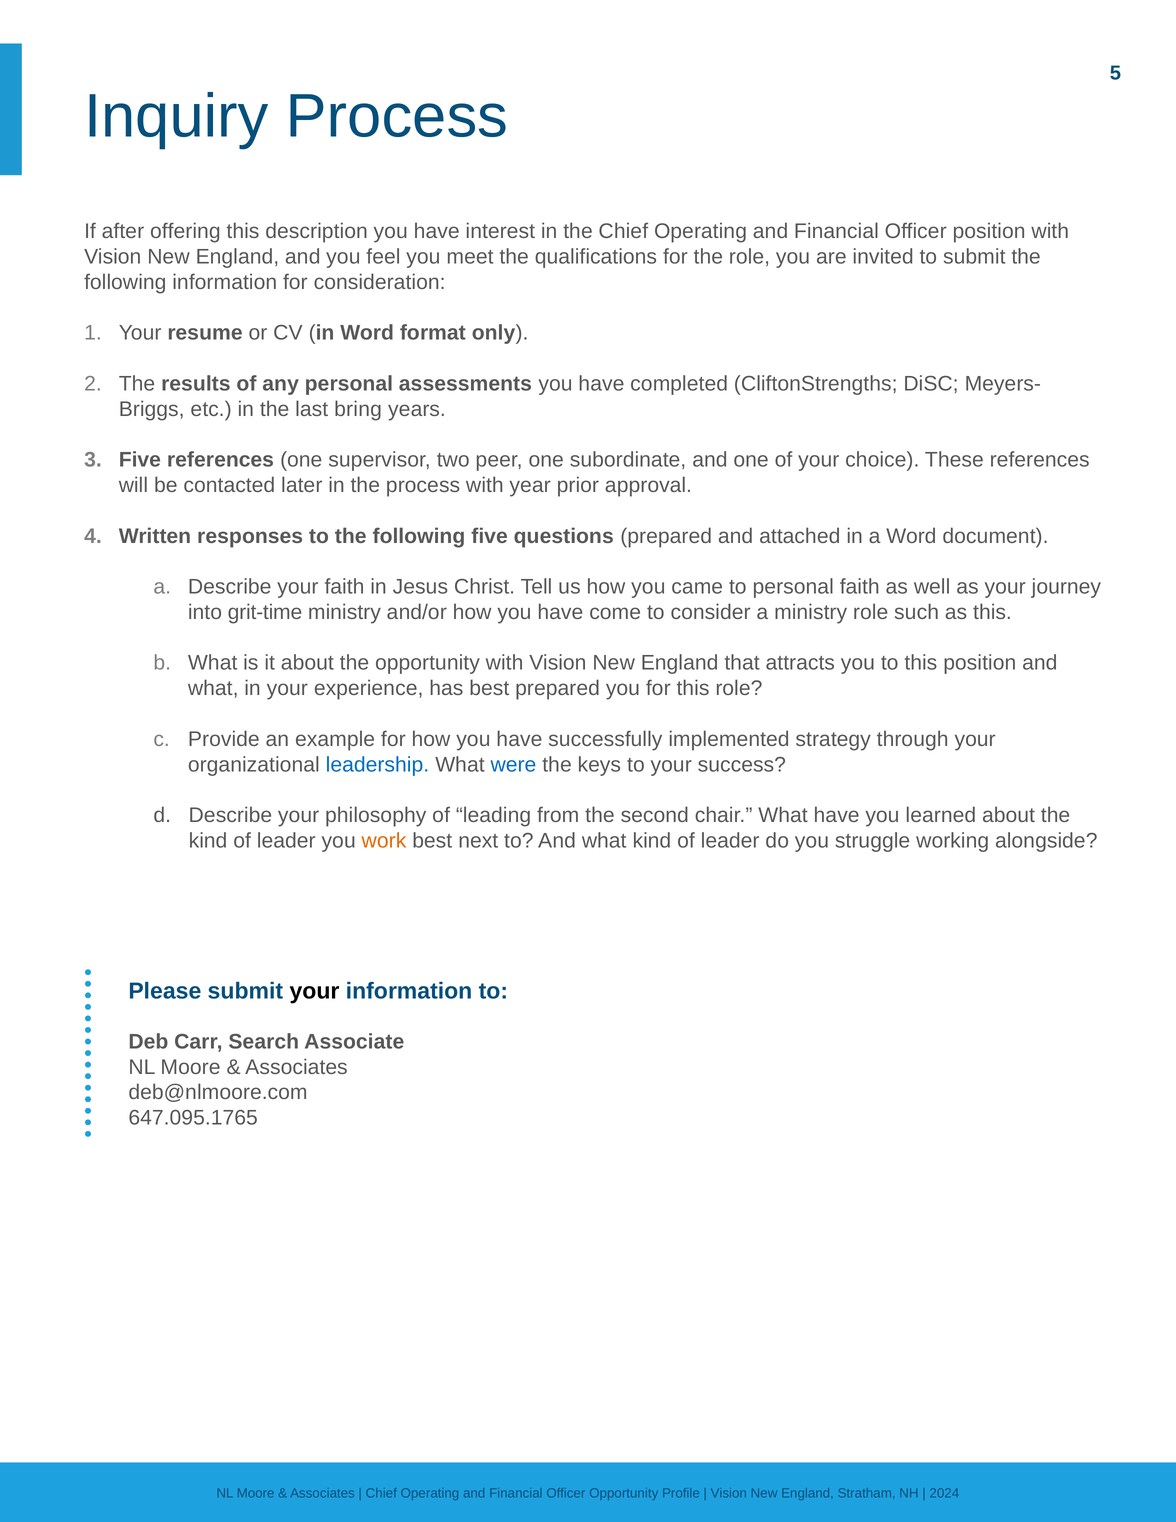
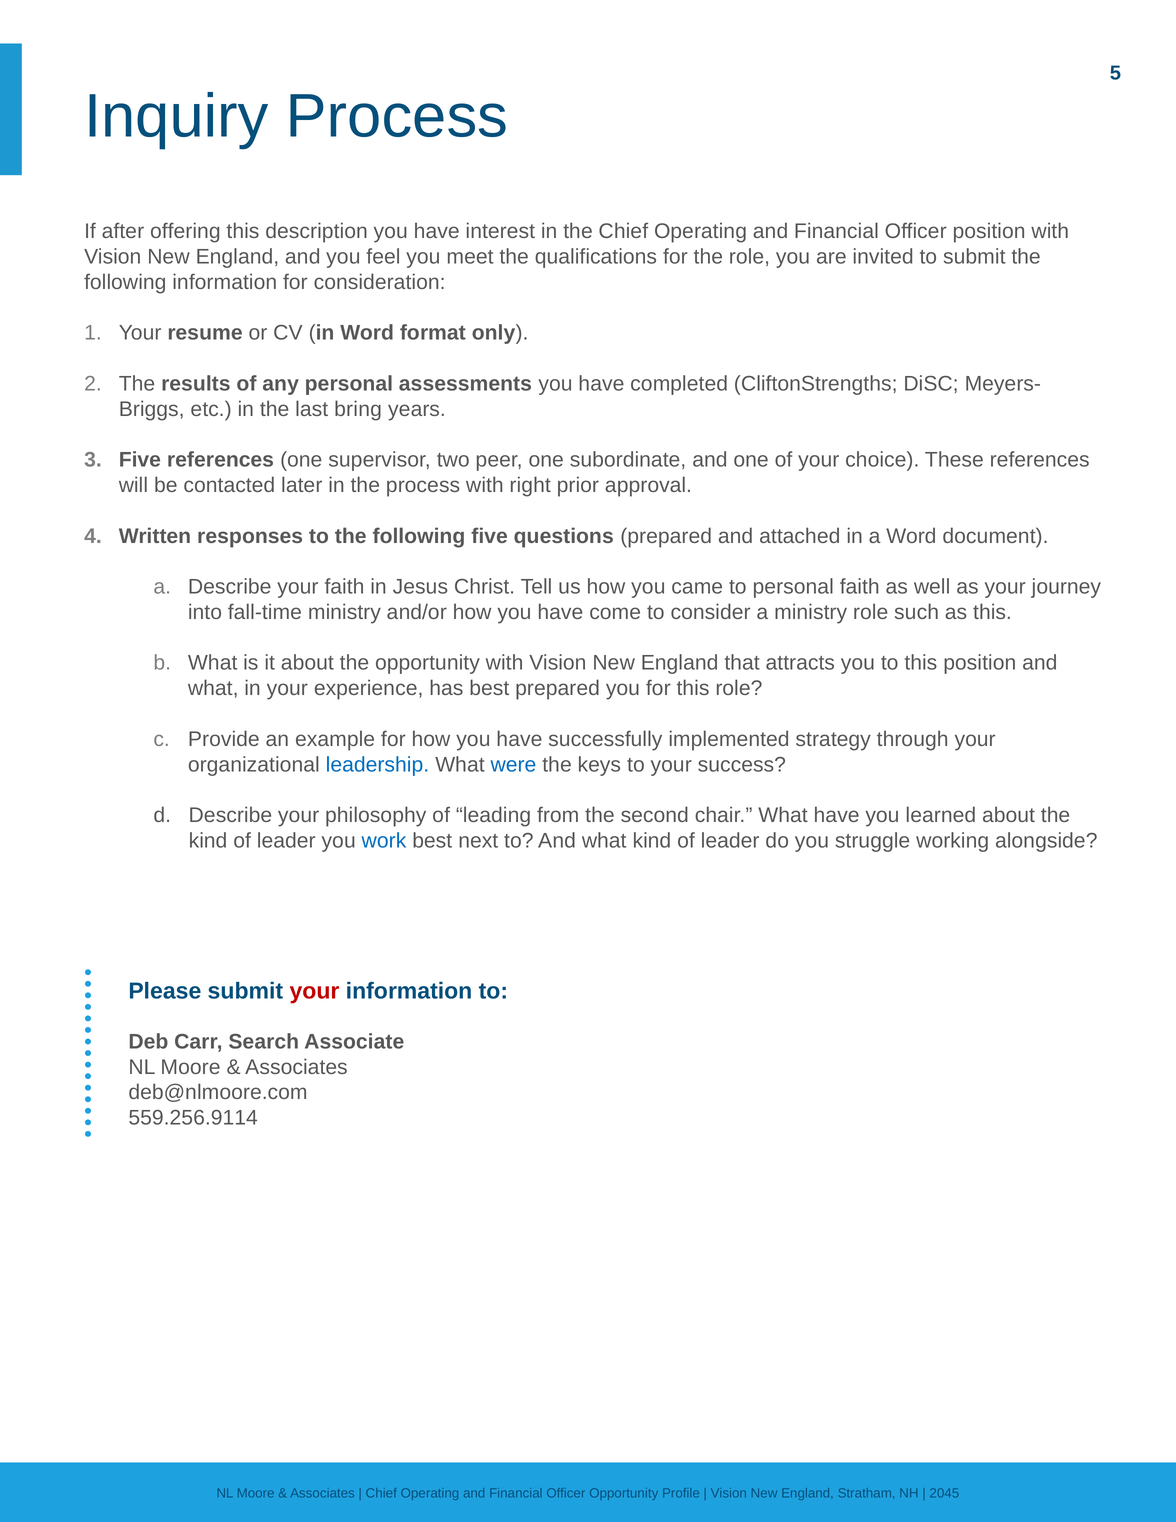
year: year -> right
grit-time: grit-time -> fall-time
work colour: orange -> blue
your at (314, 991) colour: black -> red
647.095.1765: 647.095.1765 -> 559.256.9114
2024: 2024 -> 2045
